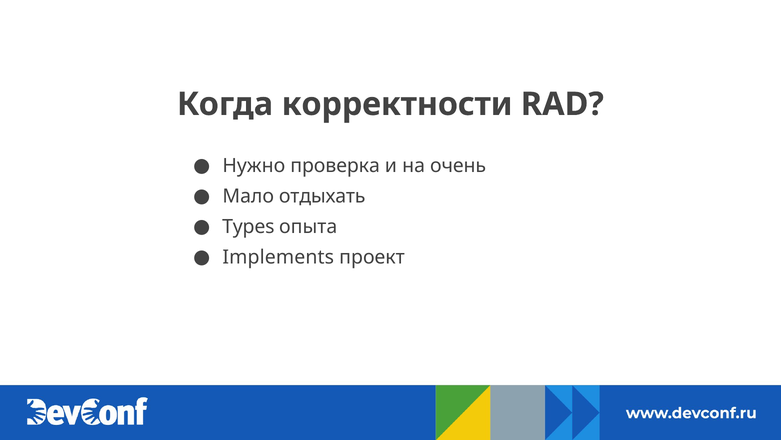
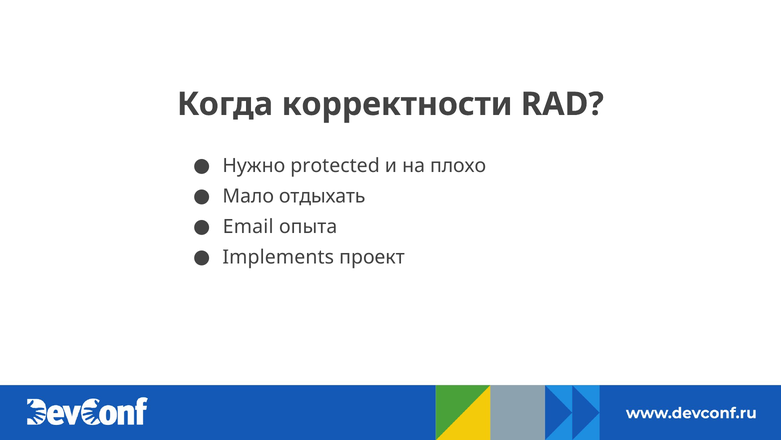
проверка: проверка -> protected
очень: очень -> плохо
Types: Types -> Email
